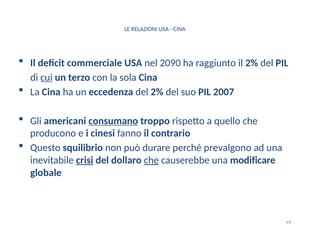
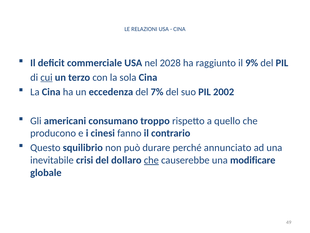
2090: 2090 -> 2028
il 2%: 2% -> 9%
del 2%: 2% -> 7%
2007: 2007 -> 2002
consumano underline: present -> none
prevalgono: prevalgono -> annunciato
crisi underline: present -> none
